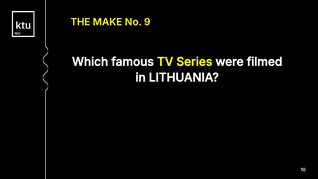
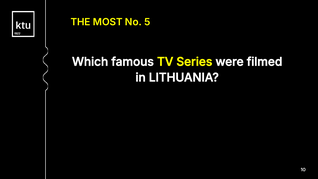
MAKE: MAKE -> MOST
9: 9 -> 5
